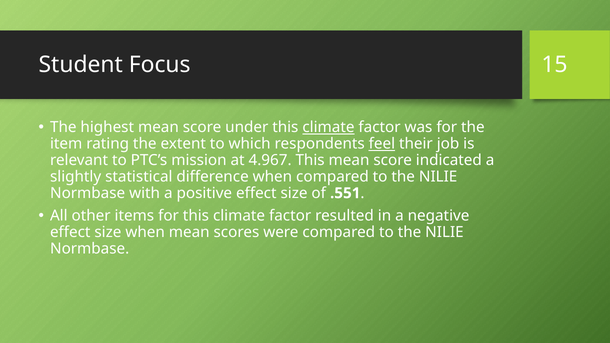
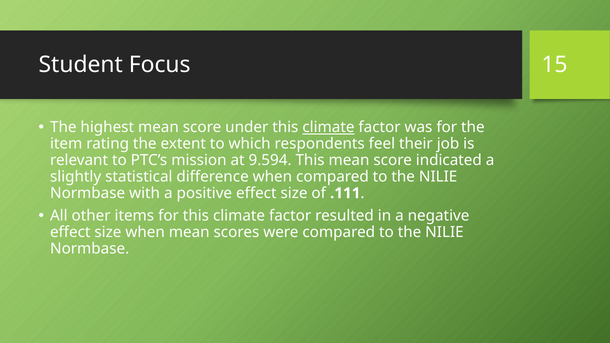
feel underline: present -> none
4.967: 4.967 -> 9.594
.551: .551 -> .111
